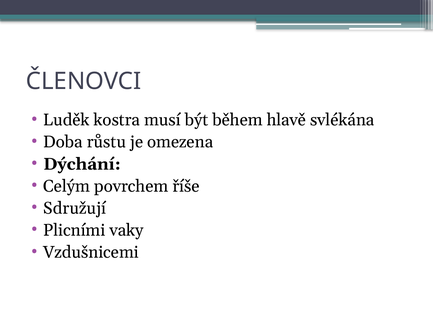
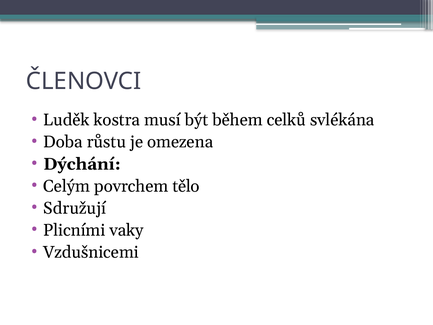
hlavě: hlavě -> celků
říše: říše -> tělo
